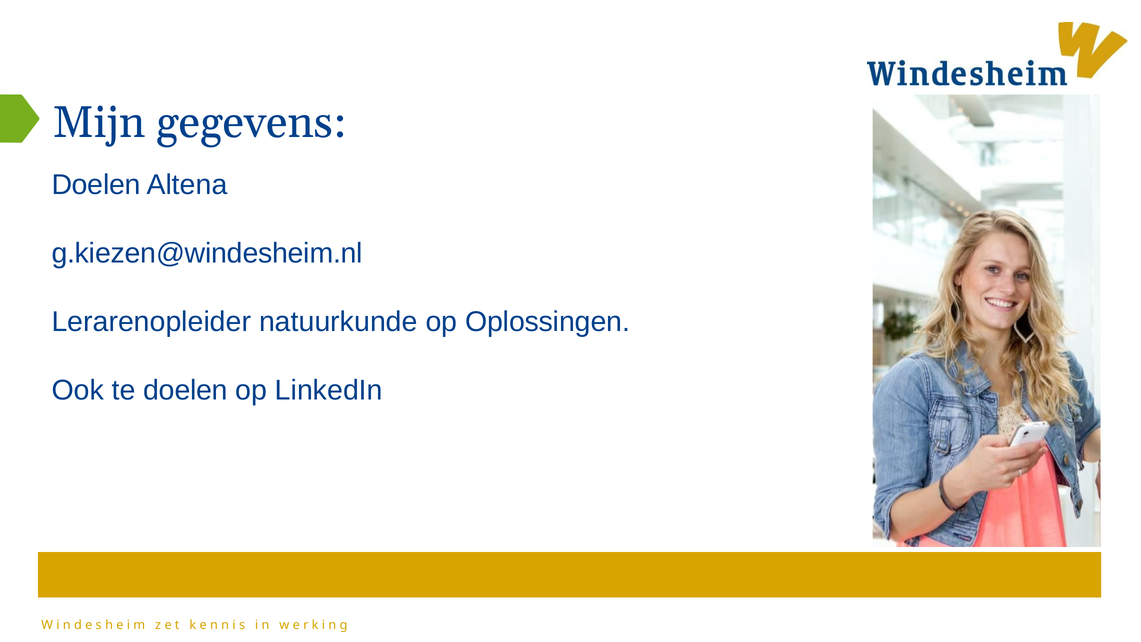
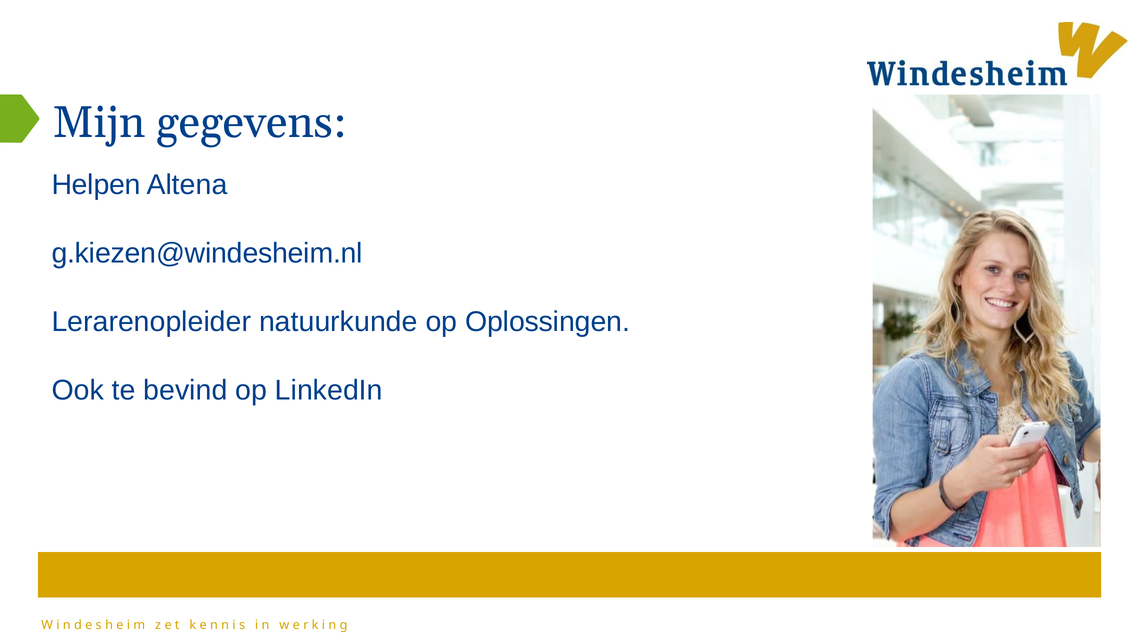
Doelen at (96, 185): Doelen -> Helpen
te doelen: doelen -> bevind
